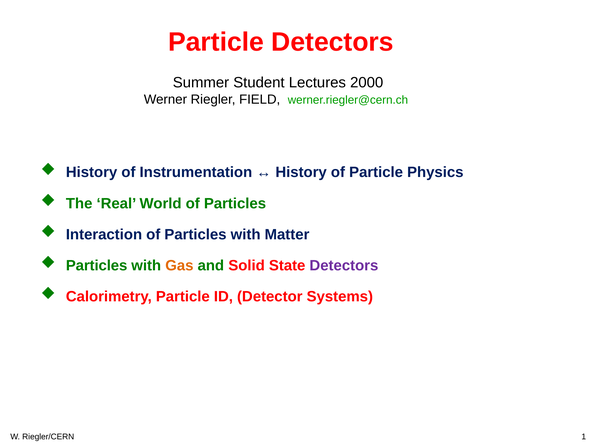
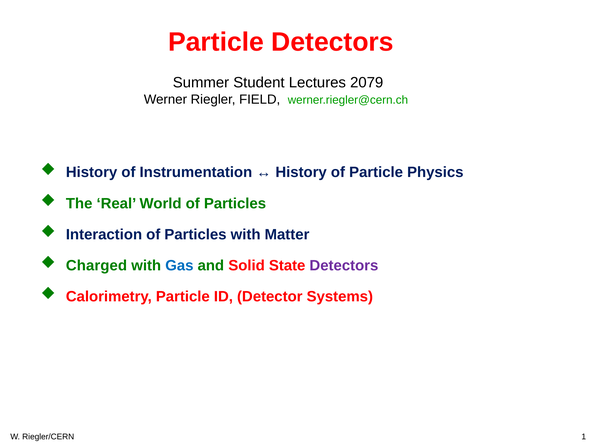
2000: 2000 -> 2079
Particles at (97, 265): Particles -> Charged
Gas colour: orange -> blue
